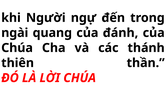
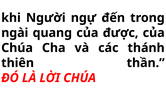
đánh: đánh -> được
